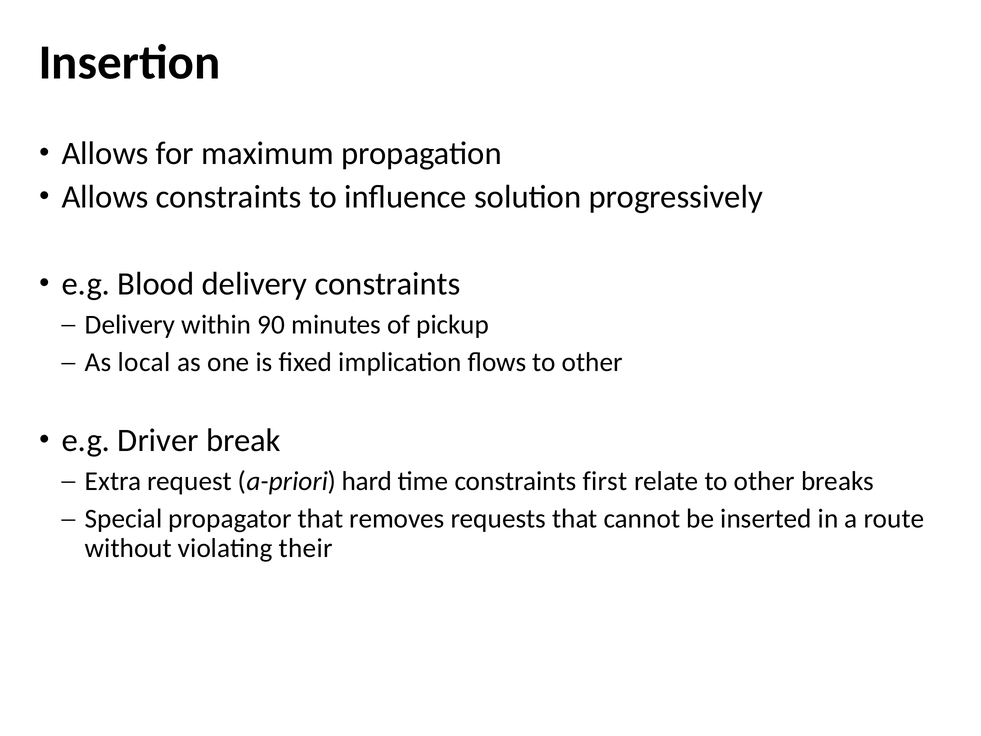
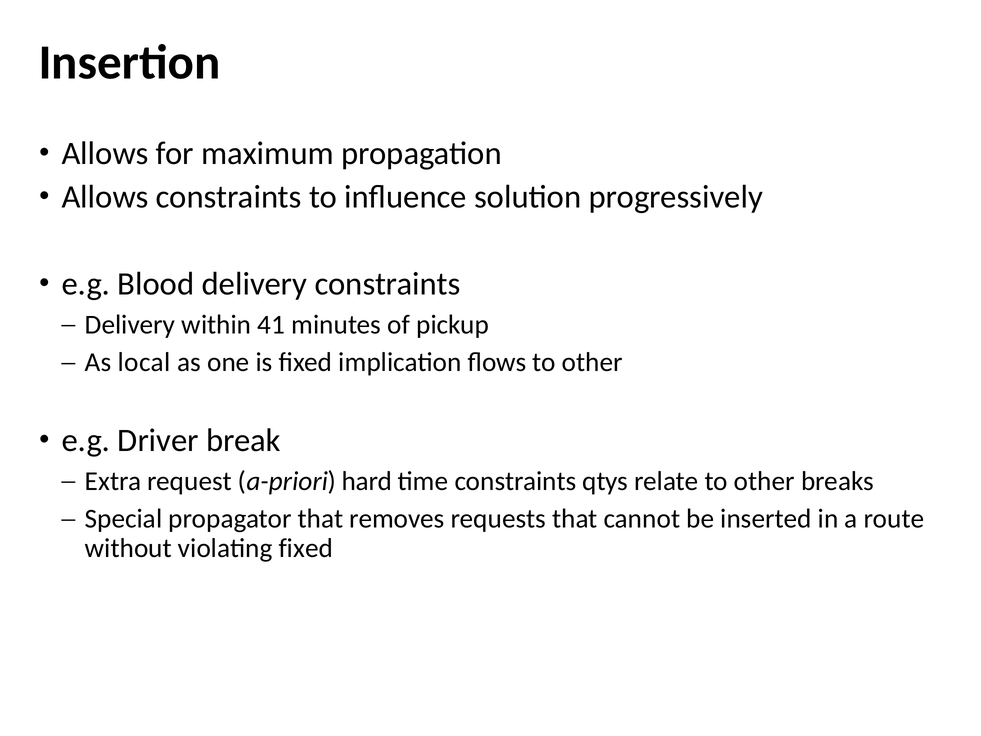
90: 90 -> 41
first: first -> qtys
violating their: their -> fixed
